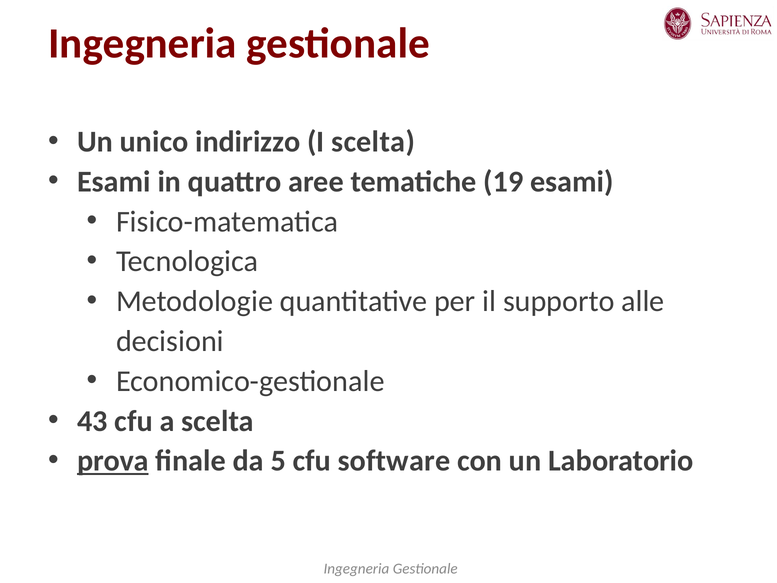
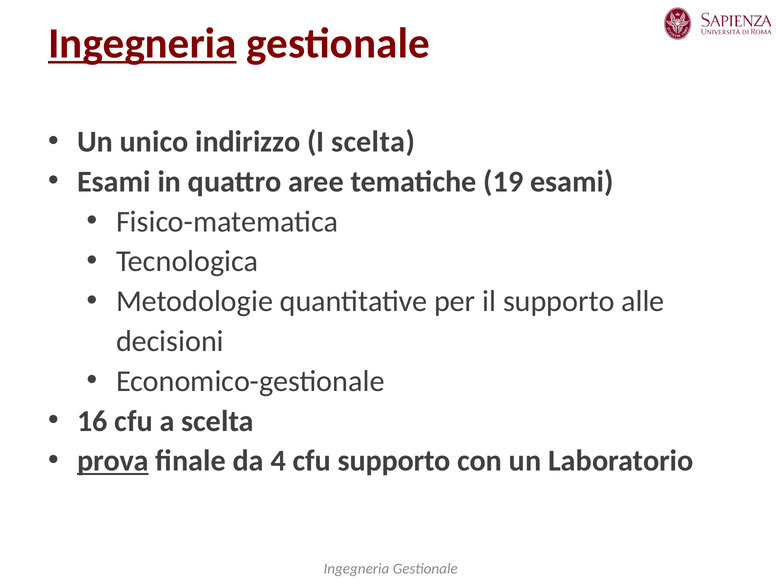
Ingegneria at (142, 44) underline: none -> present
43: 43 -> 16
5: 5 -> 4
cfu software: software -> supporto
